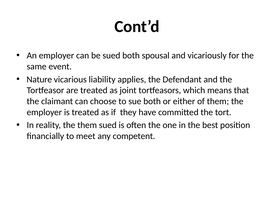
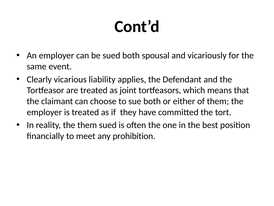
Nature: Nature -> Clearly
competent: competent -> prohibition
